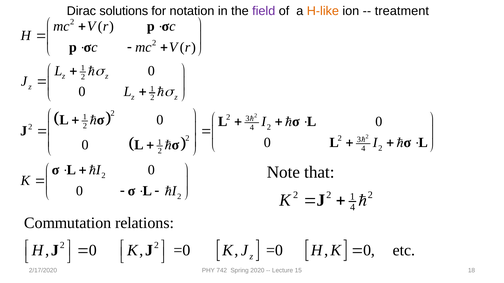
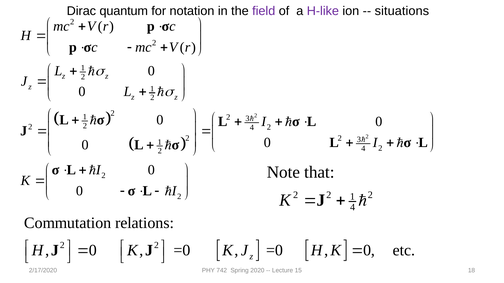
solutions: solutions -> quantum
H-like colour: orange -> purple
treatment: treatment -> situations
